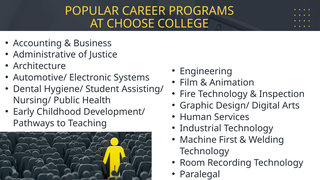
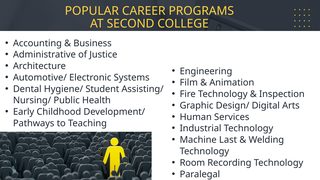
CHOOSE: CHOOSE -> SECOND
First: First -> Last
